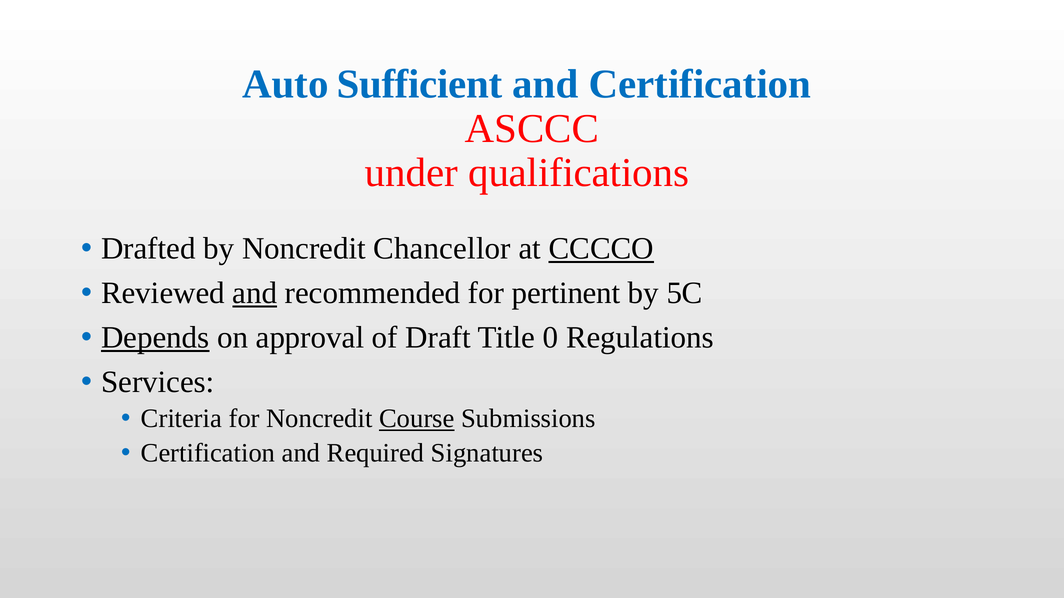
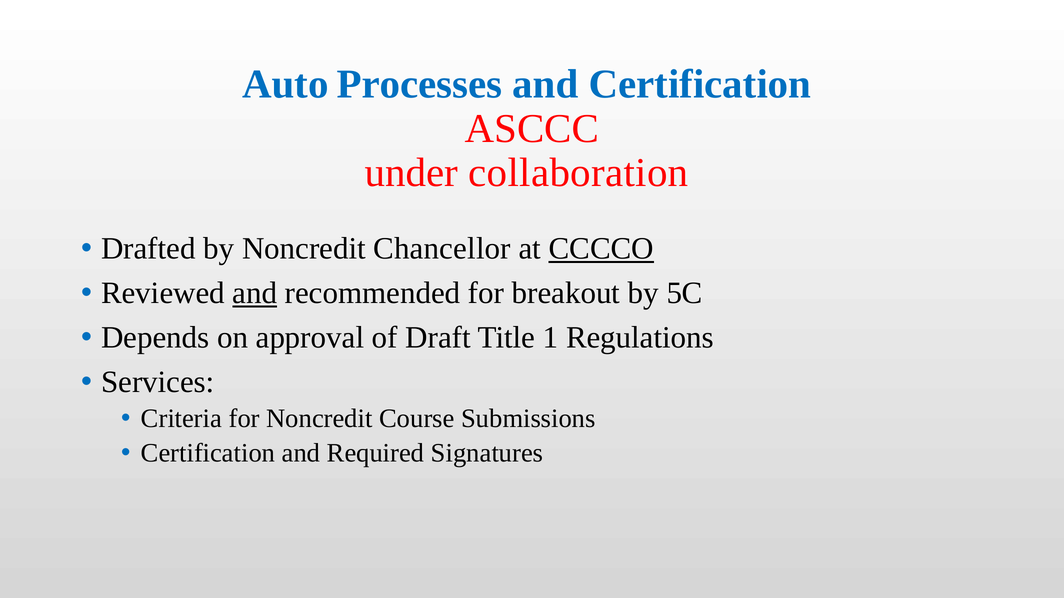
Sufficient: Sufficient -> Processes
qualifications: qualifications -> collaboration
pertinent: pertinent -> breakout
Depends underline: present -> none
0: 0 -> 1
Course underline: present -> none
